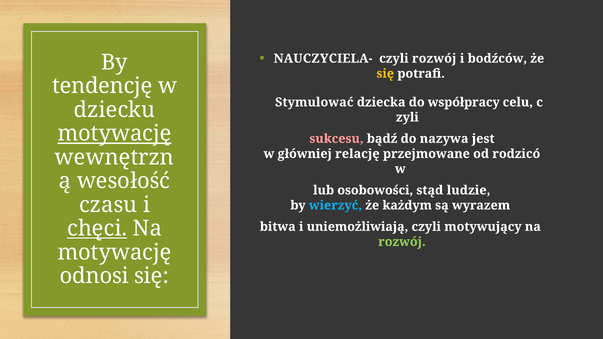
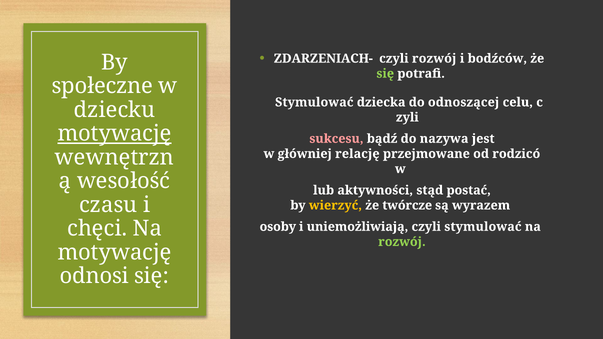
NAUCZYCIELA-: NAUCZYCIELA- -> ZDARZENIACH-
się at (385, 74) colour: yellow -> light green
tendencję: tendencję -> społeczne
współpracy: współpracy -> odnoszącej
osobowości: osobowości -> aktywności
ludzie: ludzie -> postać
wierzyć colour: light blue -> yellow
każdym: każdym -> twórcze
chęci underline: present -> none
bitwa: bitwa -> osoby
czyli motywujący: motywujący -> stymulować
